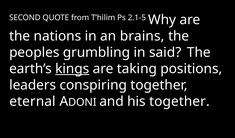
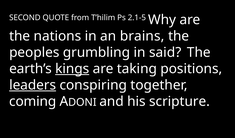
leaders underline: none -> present
eternal: eternal -> coming
his together: together -> scripture
